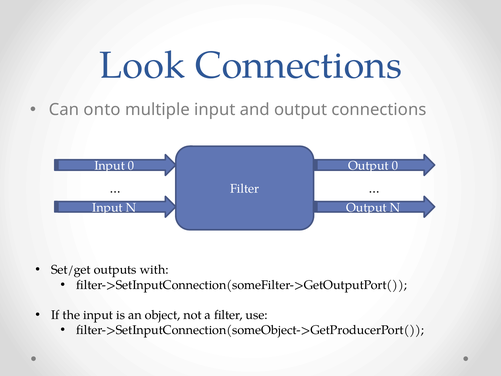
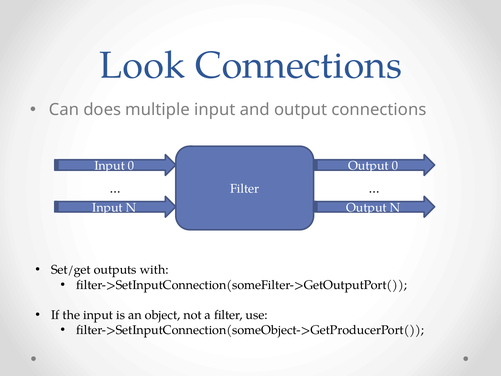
onto: onto -> does
